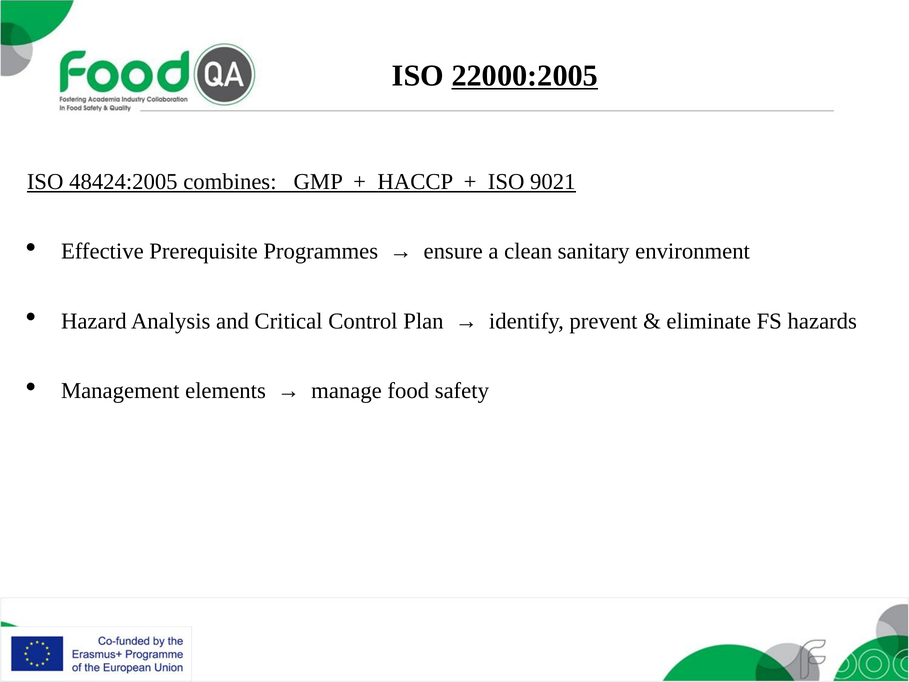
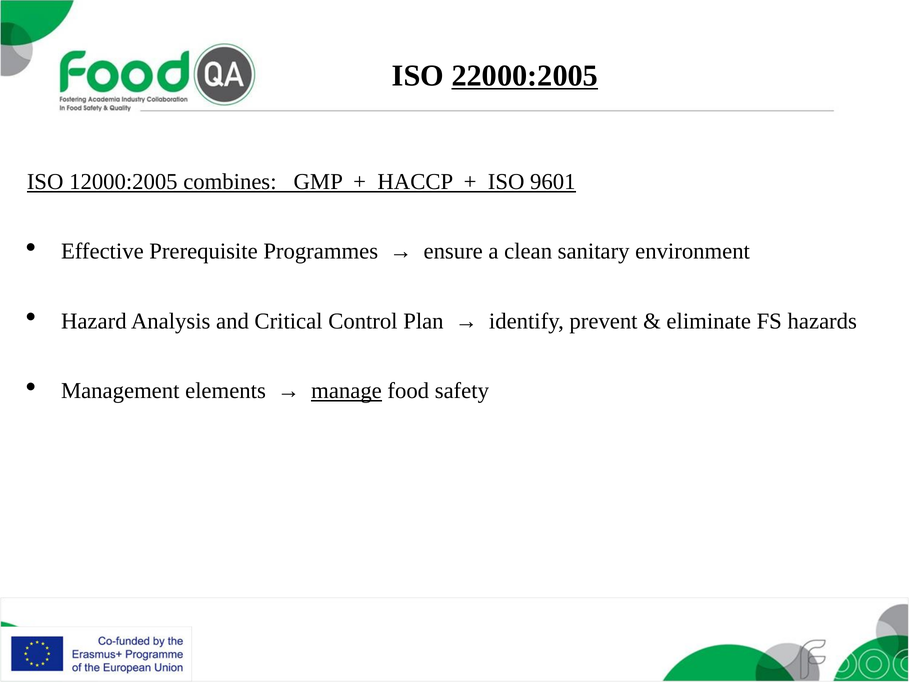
48424:2005: 48424:2005 -> 12000:2005
9021: 9021 -> 9601
manage underline: none -> present
